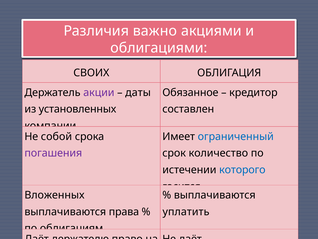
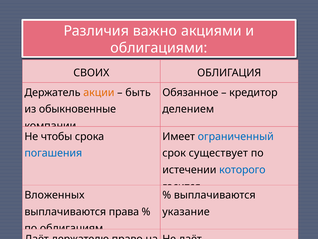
акции colour: purple -> orange
даты: даты -> быть
установленных: установленных -> обыкновенные
составлен: составлен -> делением
собой: собой -> чтобы
погашения colour: purple -> blue
количество: количество -> существует
уплатить: уплатить -> указание
